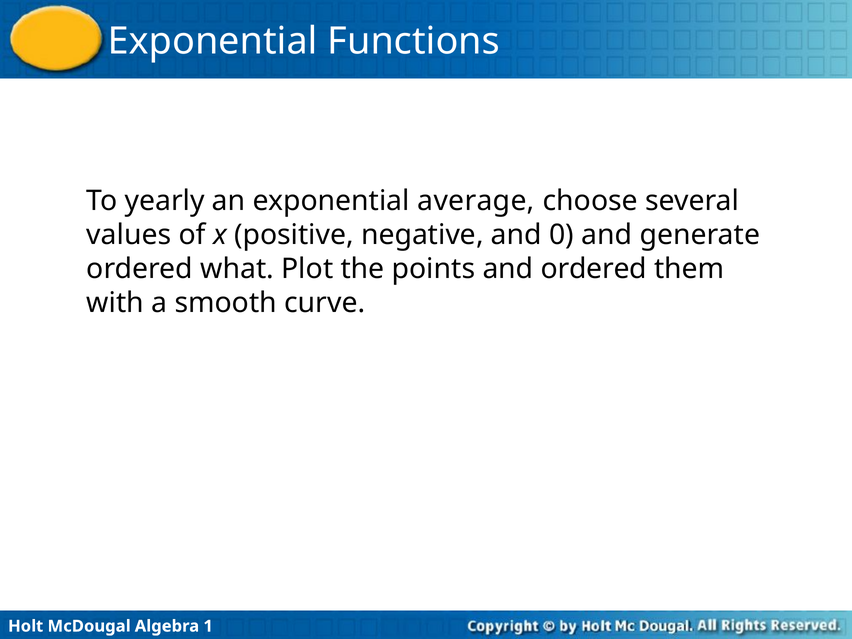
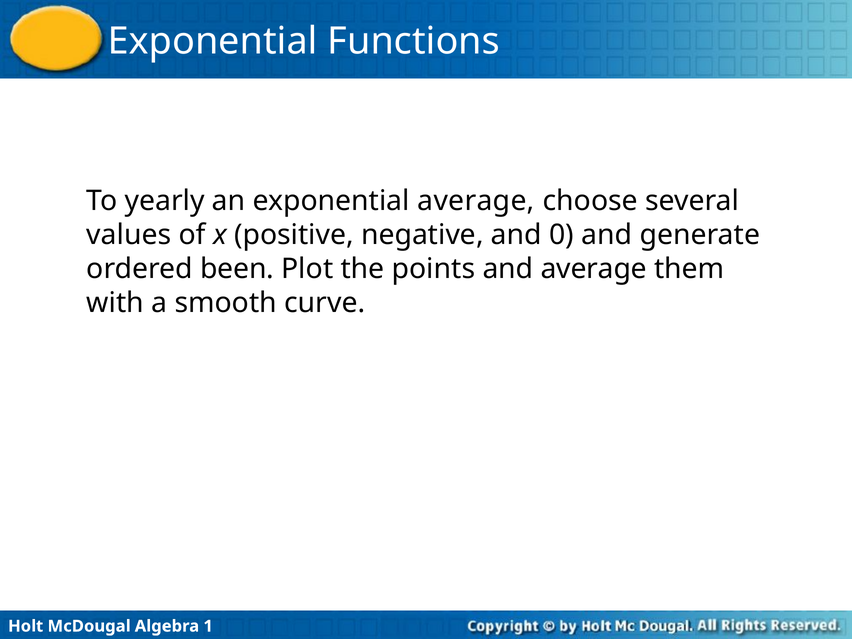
what: what -> been
and ordered: ordered -> average
